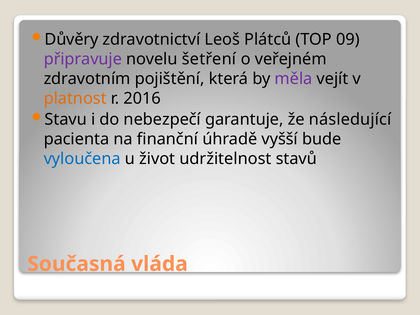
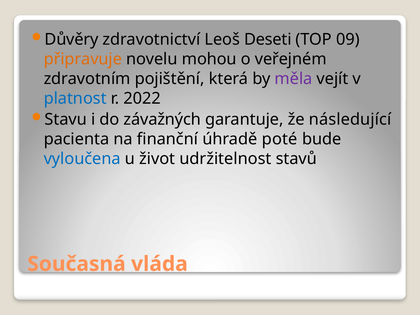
Plátců: Plátců -> Deseti
připravuje colour: purple -> orange
šetření: šetření -> mohou
platnost colour: orange -> blue
2016: 2016 -> 2022
nebezpečí: nebezpečí -> závažných
vyšší: vyšší -> poté
